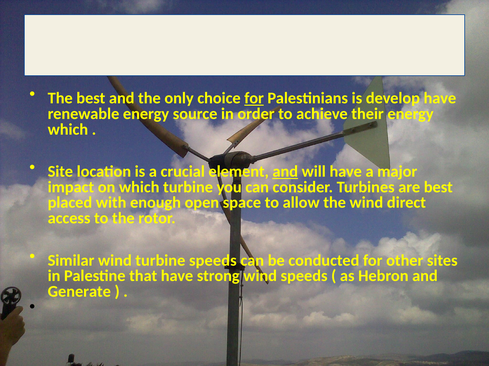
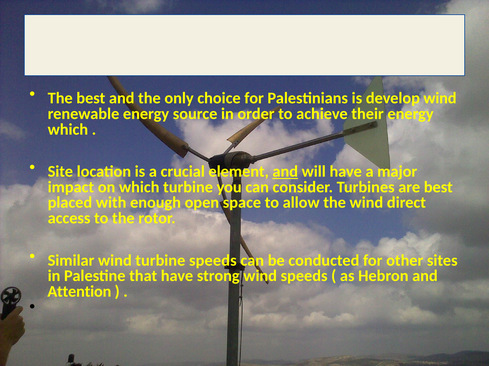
for at (254, 98) underline: present -> none
develop have: have -> wind
Generate: Generate -> Attention
